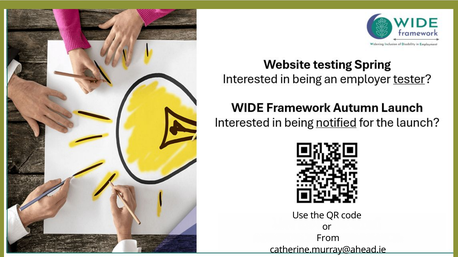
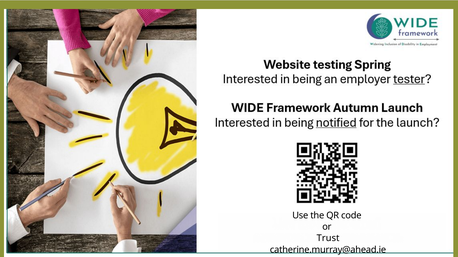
From: From -> Trust
